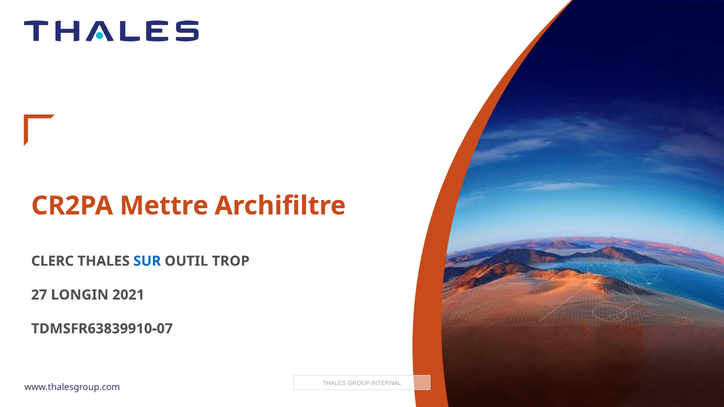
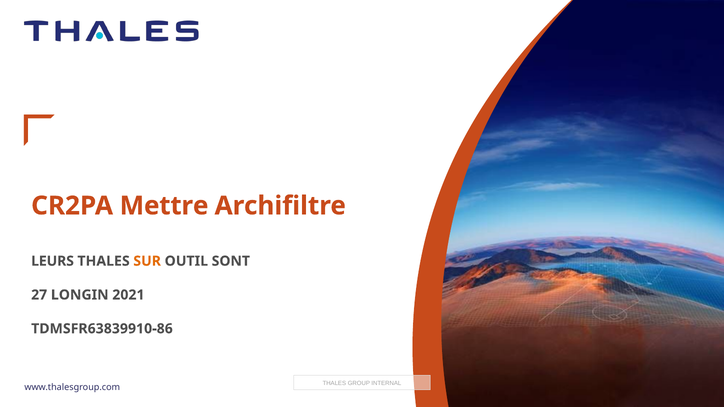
CLERC: CLERC -> LEURS
SUR colour: blue -> orange
TROP: TROP -> SONT
TDMSFR63839910-07: TDMSFR63839910-07 -> TDMSFR63839910-86
